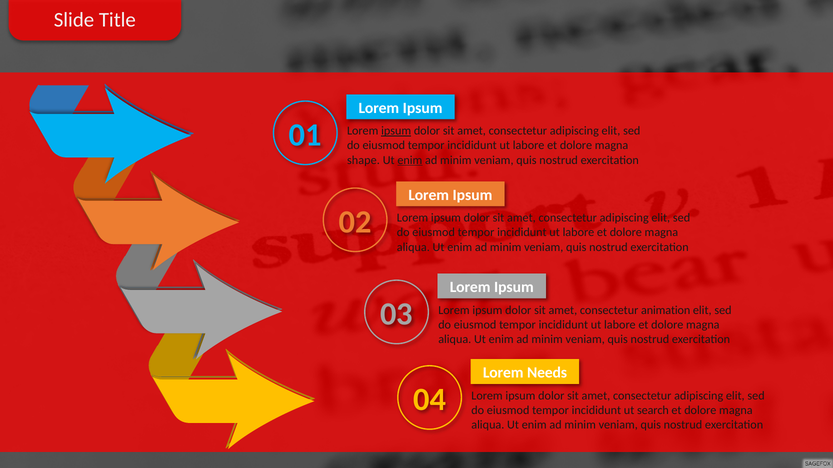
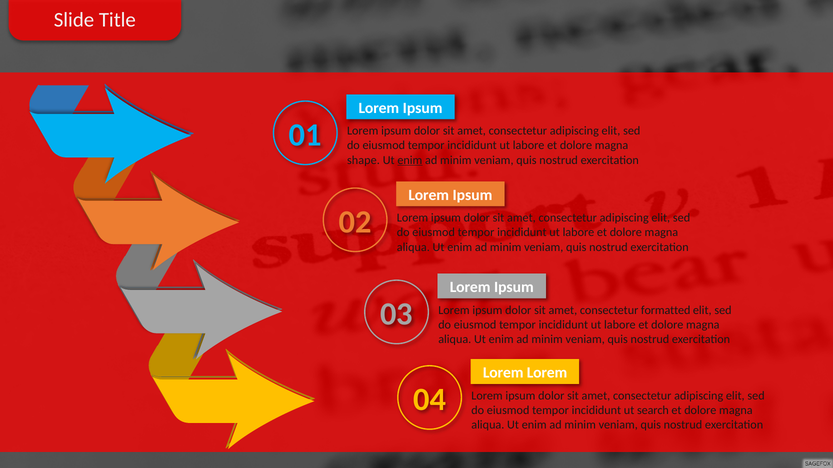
ipsum at (396, 131) underline: present -> none
animation: animation -> formatted
Lorem Needs: Needs -> Lorem
